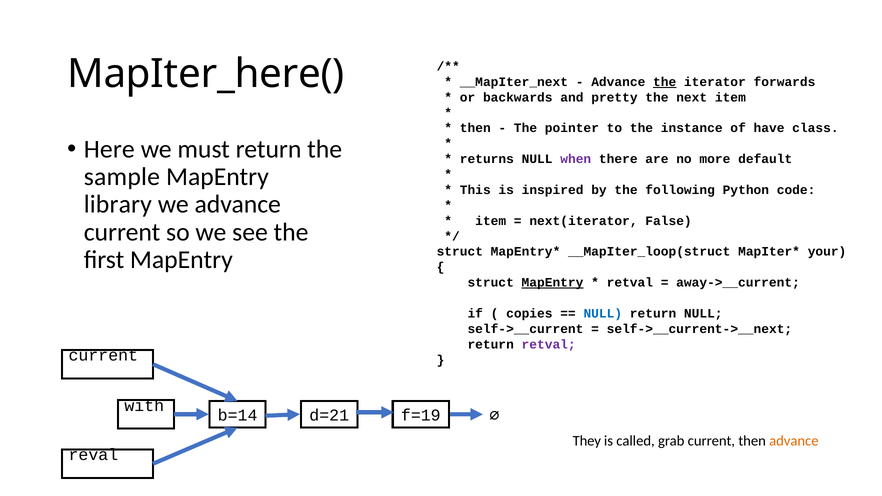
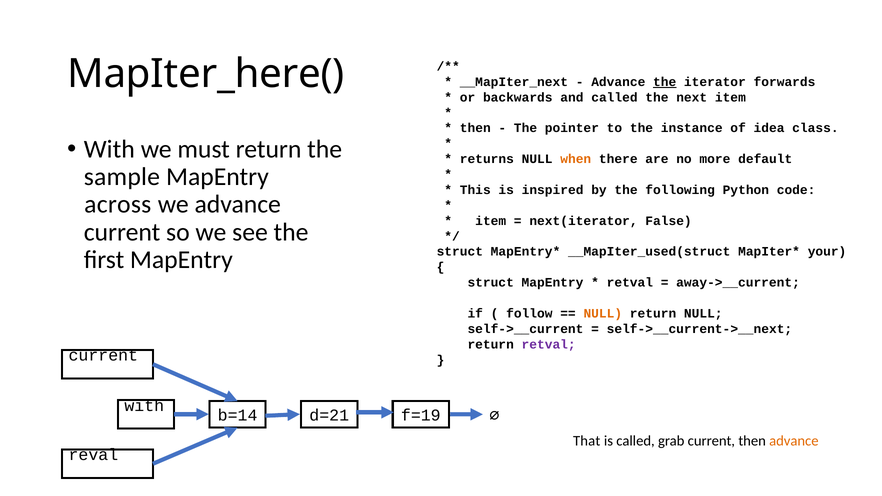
and pretty: pretty -> called
have: have -> idea
Here at (109, 149): Here -> With
when colour: purple -> orange
library: library -> across
__MapIter_loop(struct: __MapIter_loop(struct -> __MapIter_used(struct
MapEntry at (553, 283) underline: present -> none
copies: copies -> follow
NULL at (603, 314) colour: blue -> orange
They: They -> That
